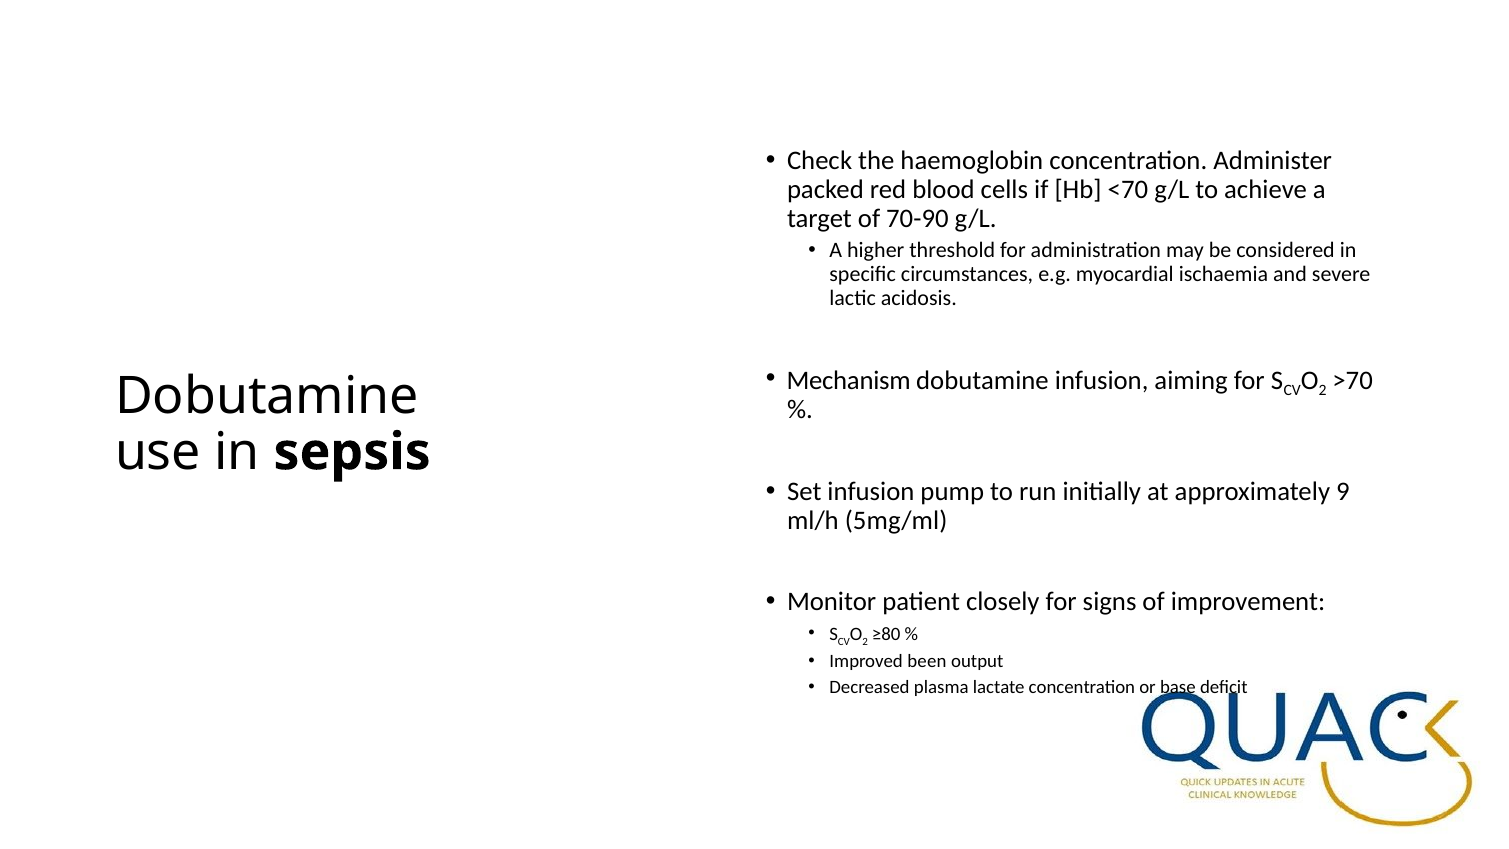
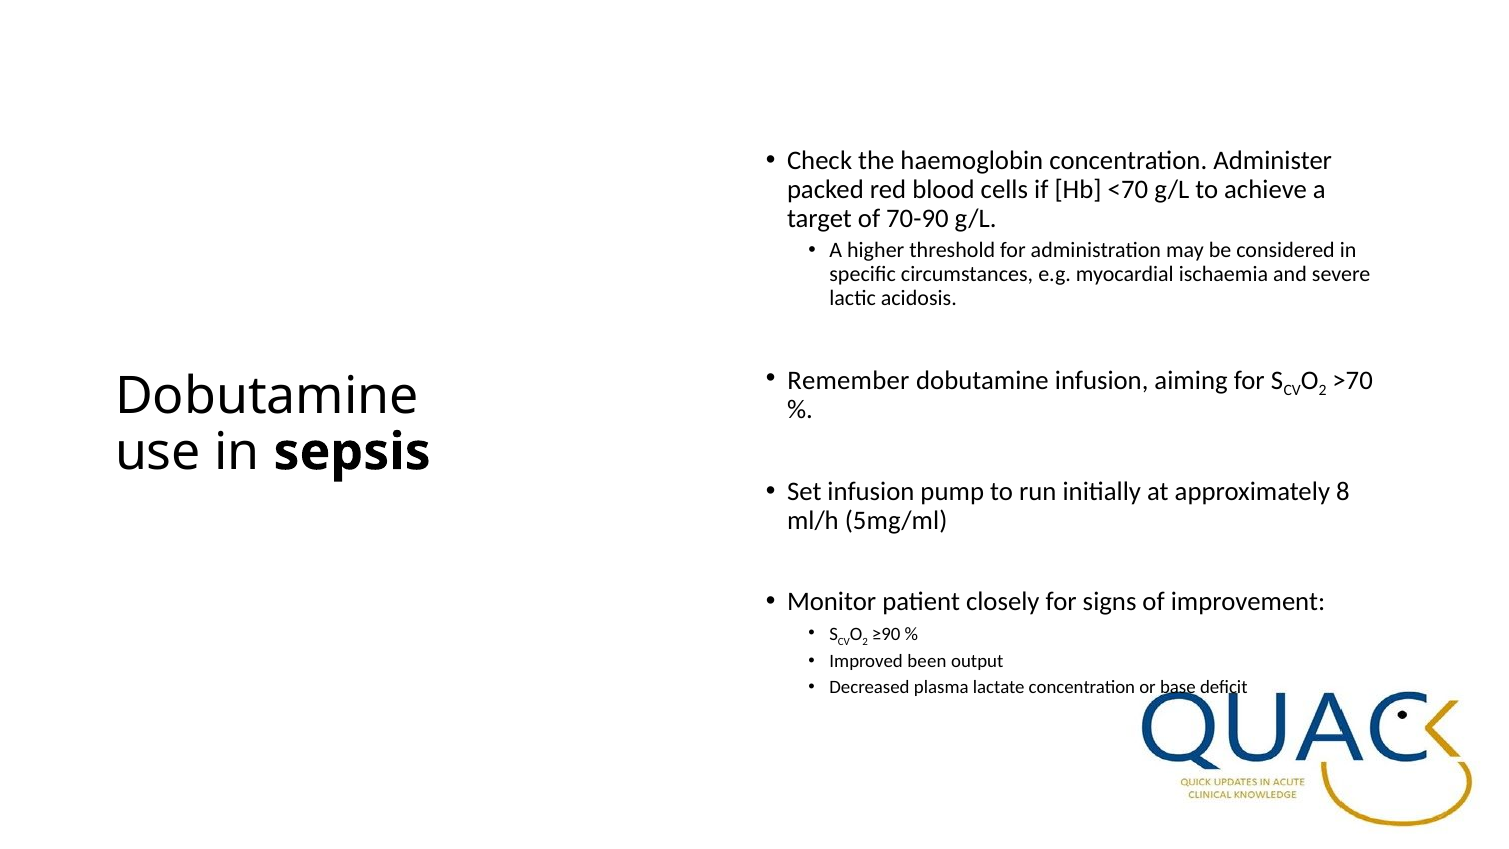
Mechanism: Mechanism -> Remember
9: 9 -> 8
≥80: ≥80 -> ≥90
